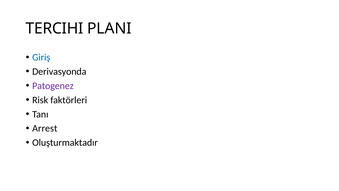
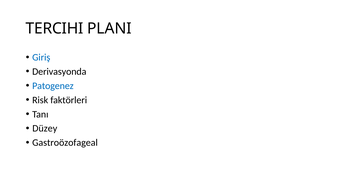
Patogenez colour: purple -> blue
Arrest: Arrest -> Düzey
Oluşturmaktadır: Oluşturmaktadır -> Gastroözofageal
